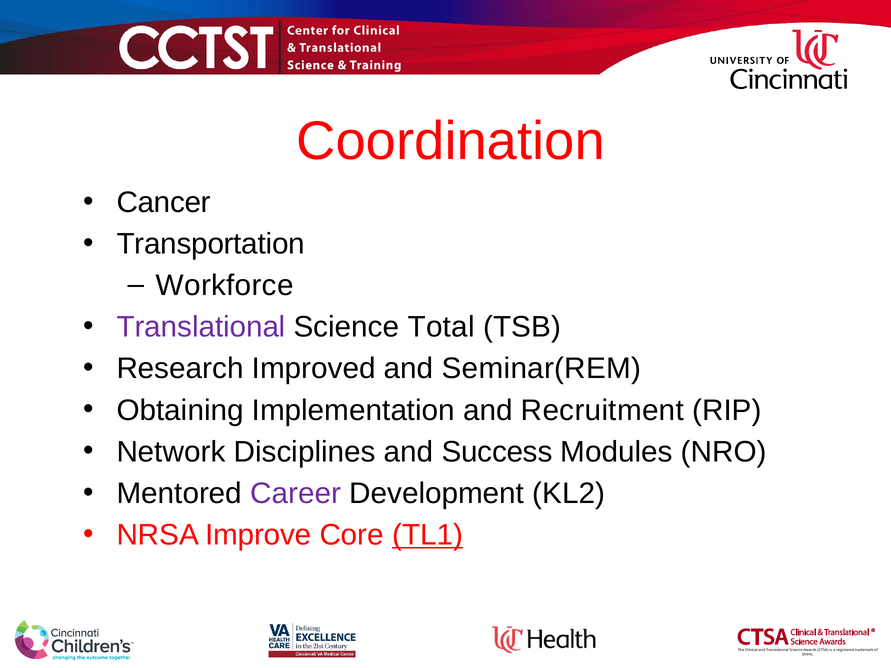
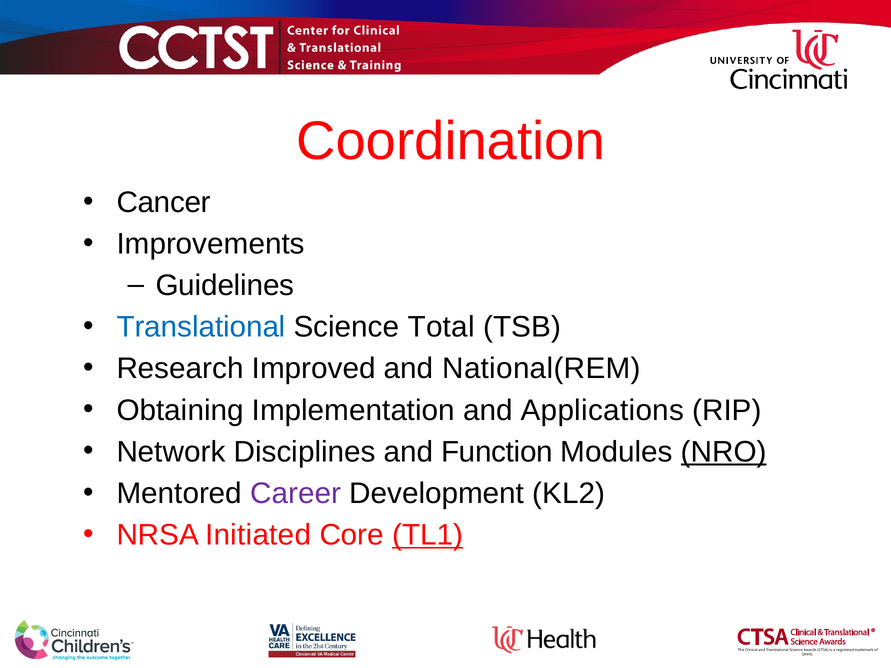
Transportation: Transportation -> Improvements
Workforce: Workforce -> Guidelines
Translational at (201, 327) colour: purple -> blue
Seminar(REM: Seminar(REM -> National(REM
Recruitment: Recruitment -> Applications
Success: Success -> Function
NRO underline: none -> present
Improve: Improve -> Initiated
